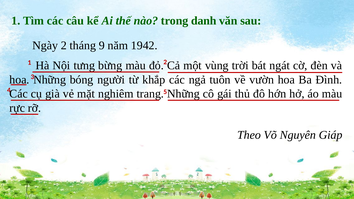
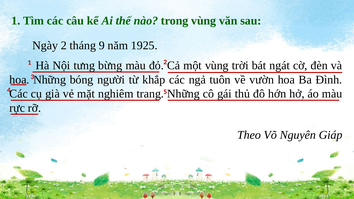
trong danh: danh -> vùng
1942: 1942 -> 1925
